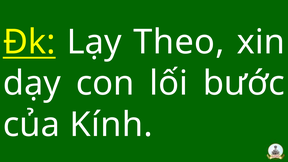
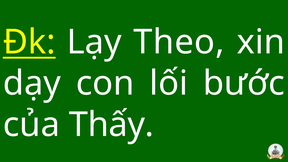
Kính: Kính -> Thấy
